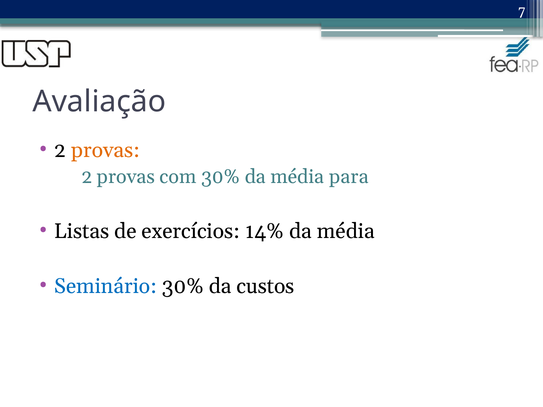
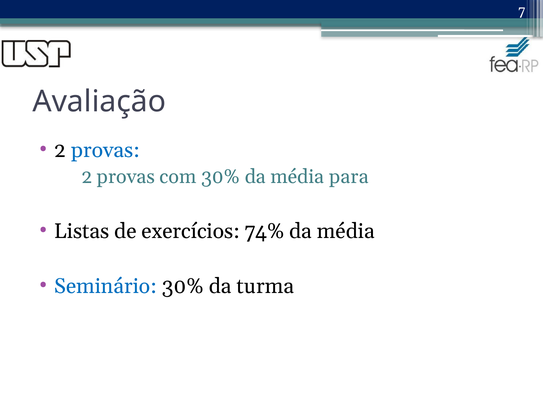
provas at (105, 150) colour: orange -> blue
14%: 14% -> 74%
custos: custos -> turma
